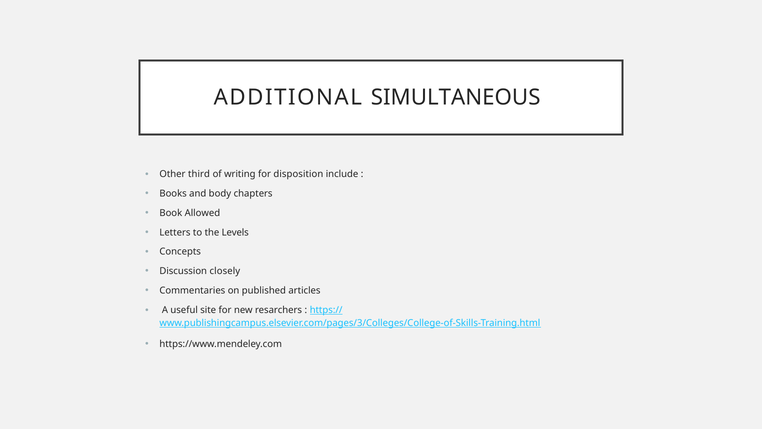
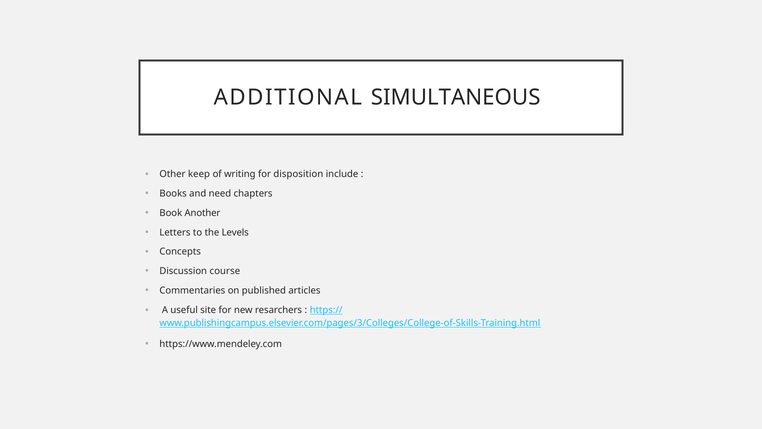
third: third -> keep
body: body -> need
Allowed: Allowed -> Another
closely: closely -> course
